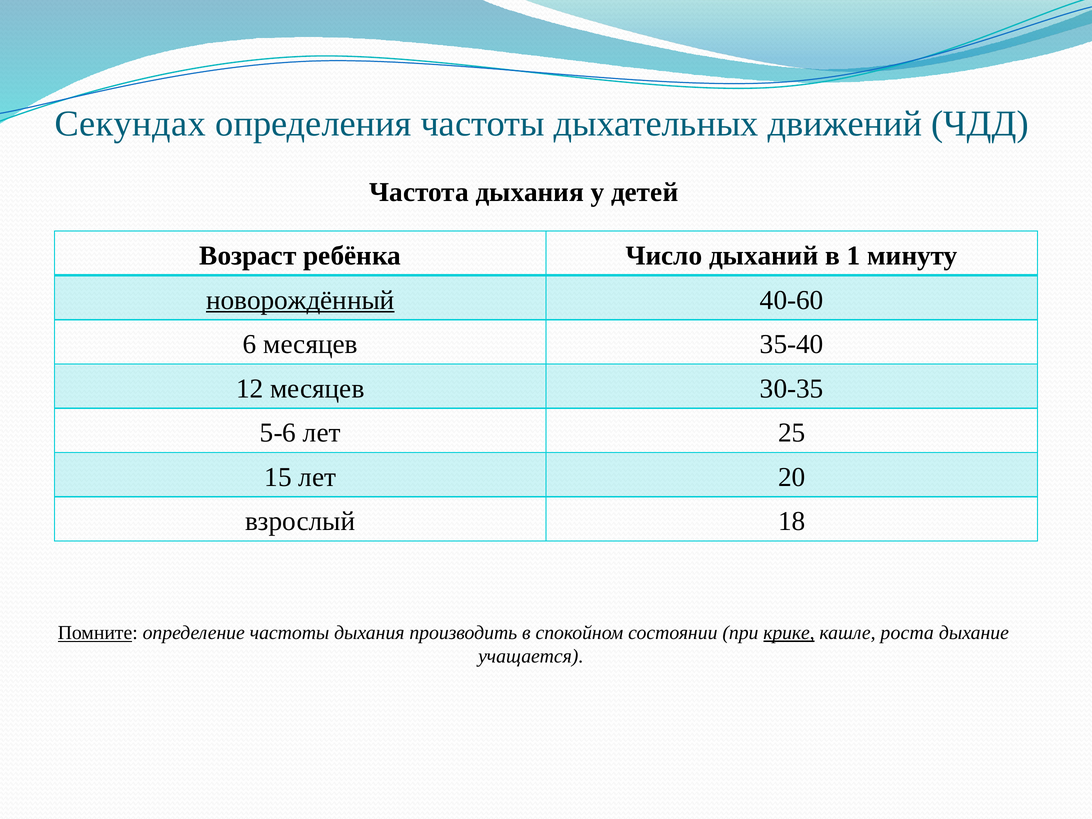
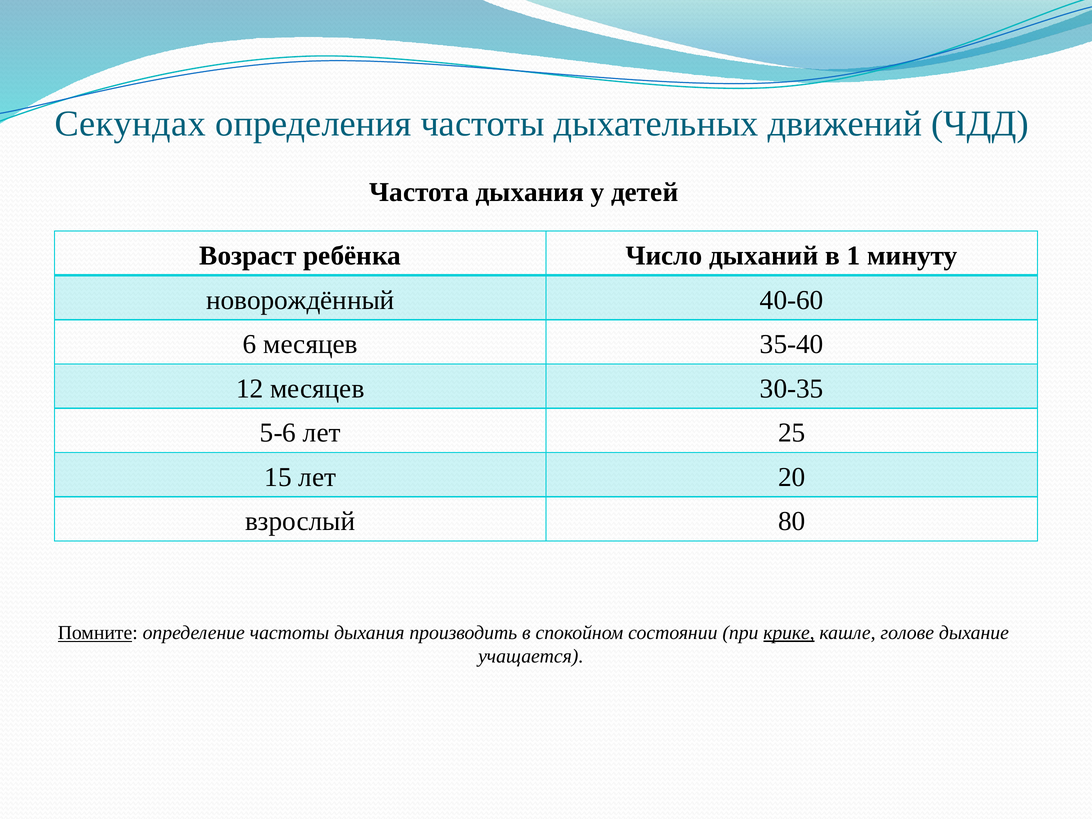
новорождённый underline: present -> none
18: 18 -> 80
роста: роста -> голове
